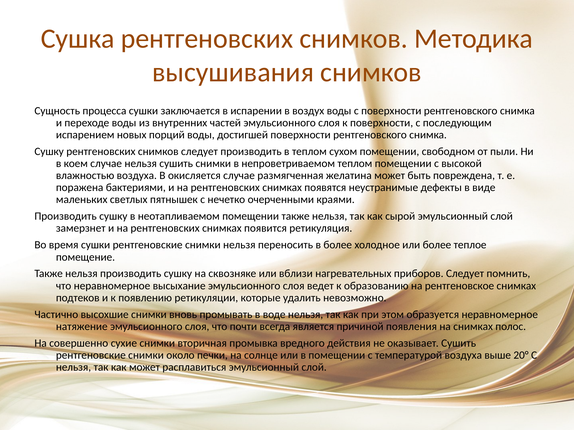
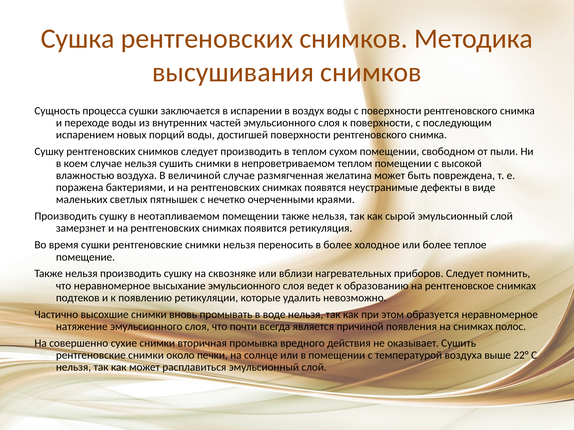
окисляется: окисляется -> величиной
20°: 20° -> 22°
